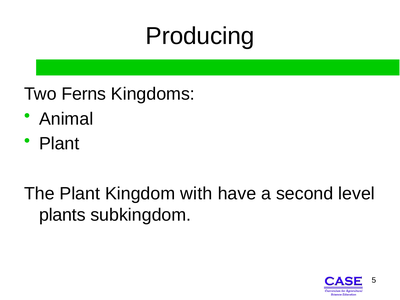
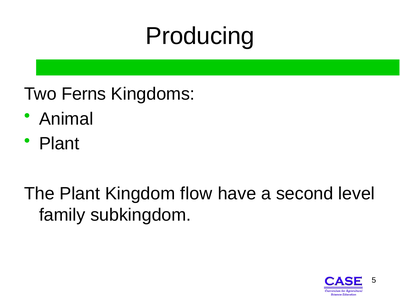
with: with -> flow
plants: plants -> family
